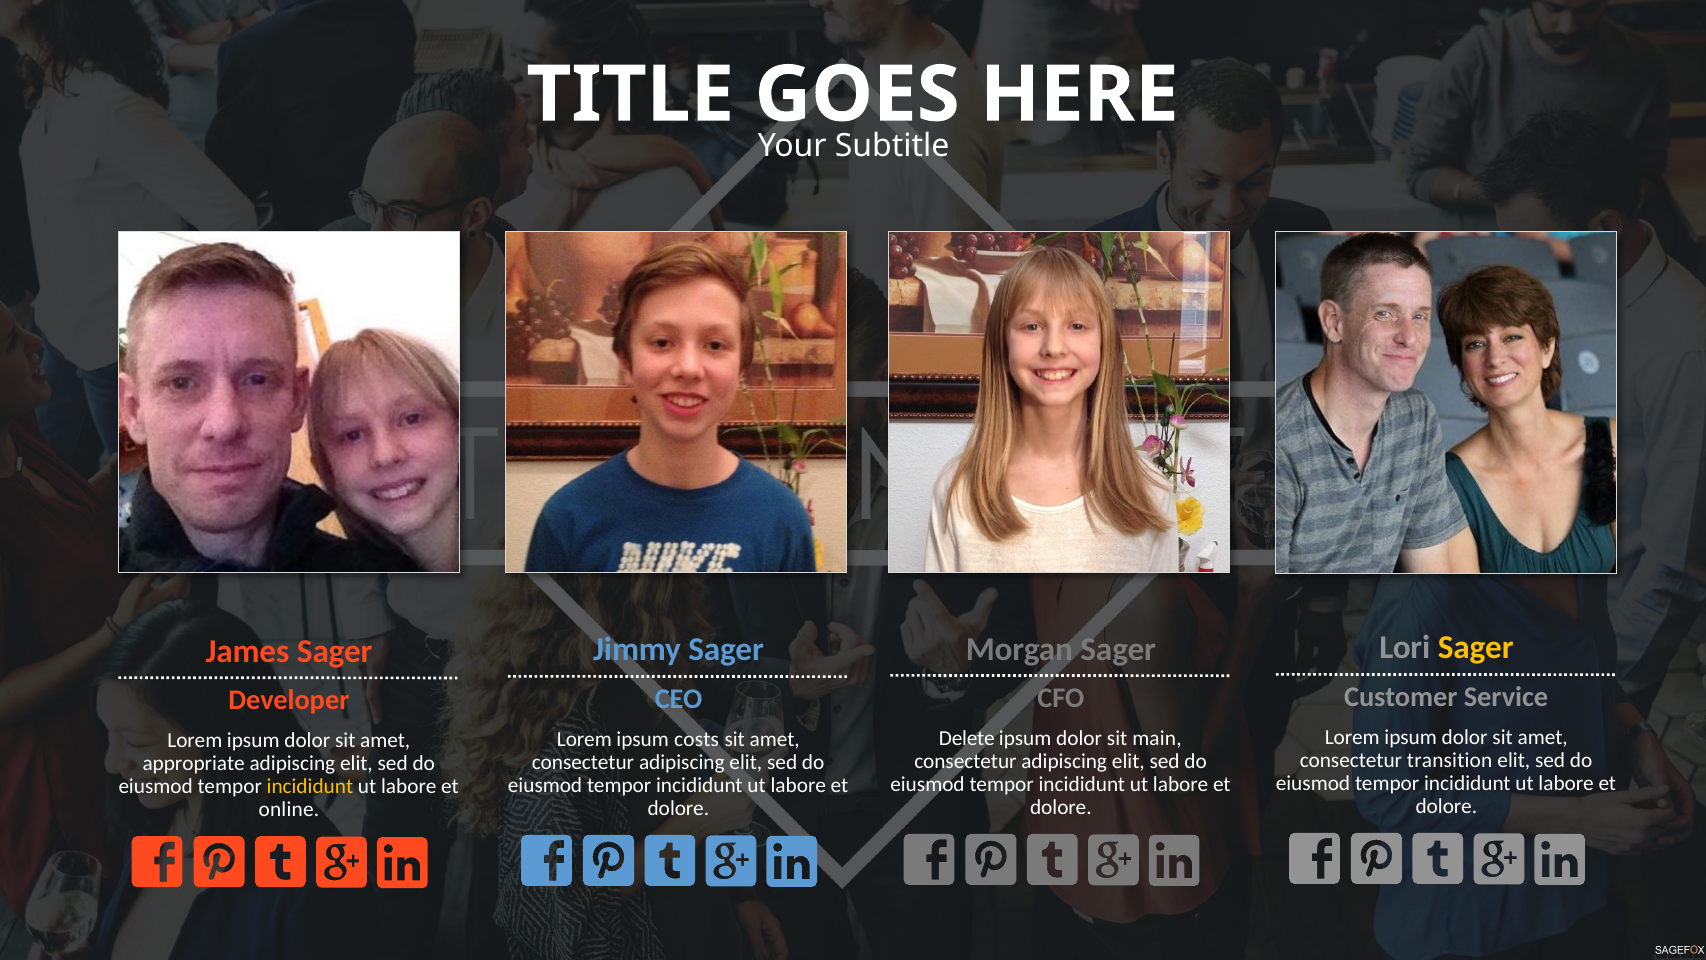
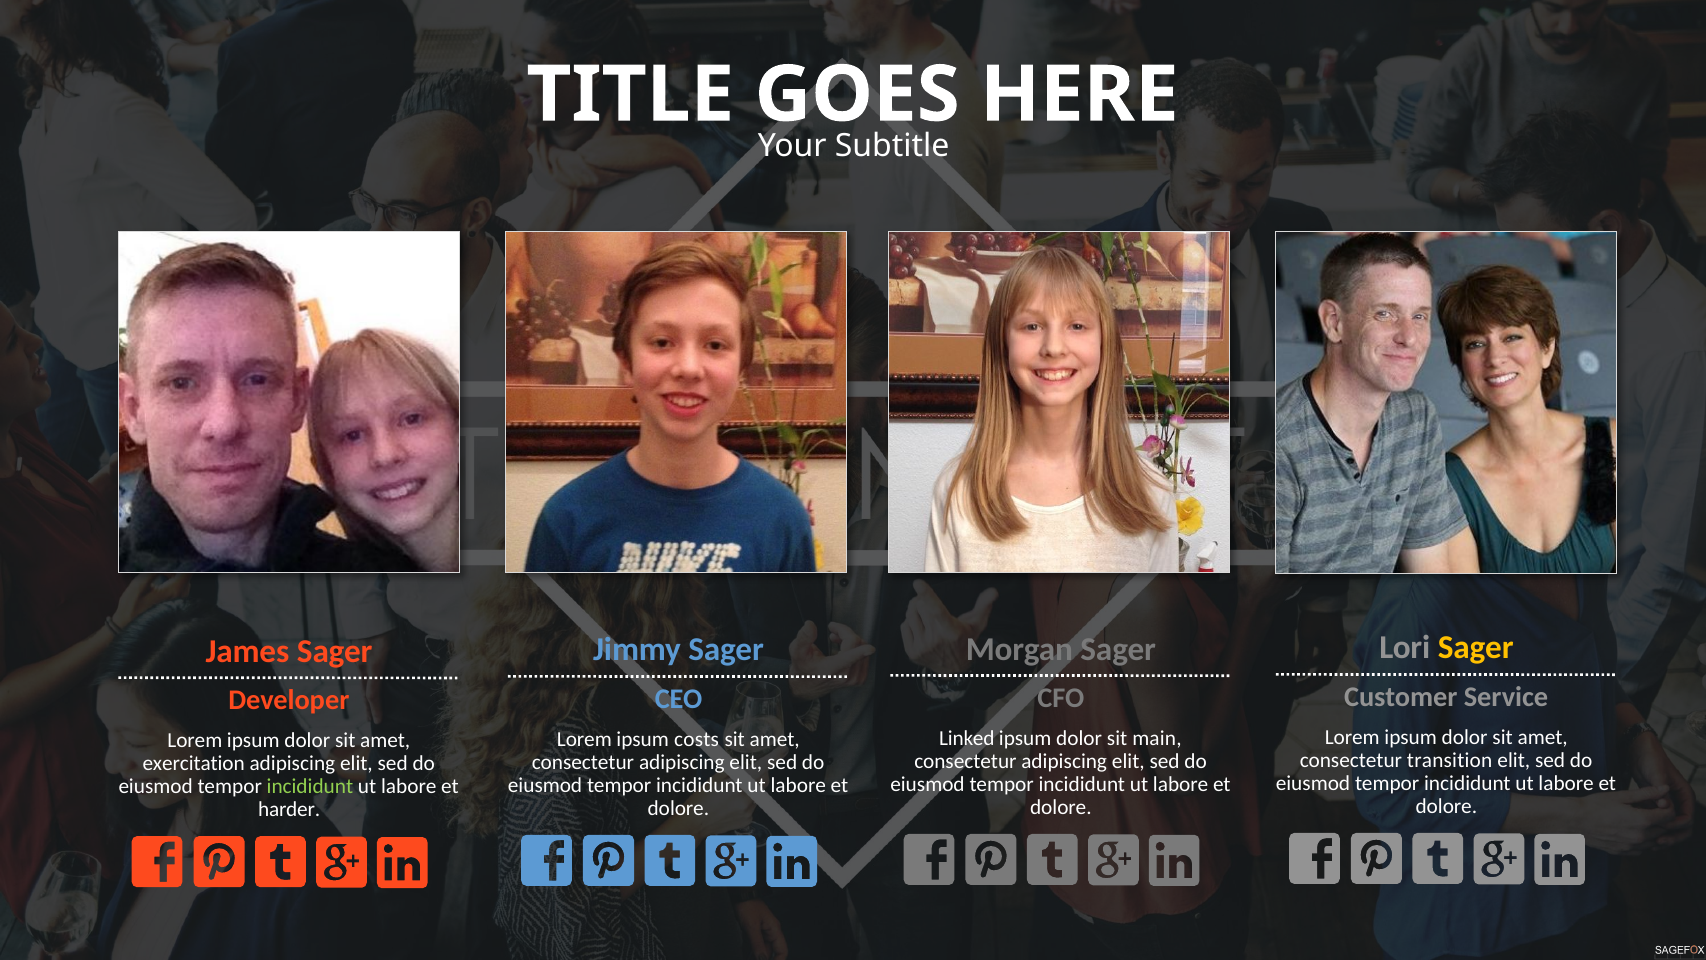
Delete: Delete -> Linked
appropriate: appropriate -> exercitation
incididunt at (310, 786) colour: yellow -> light green
online: online -> harder
